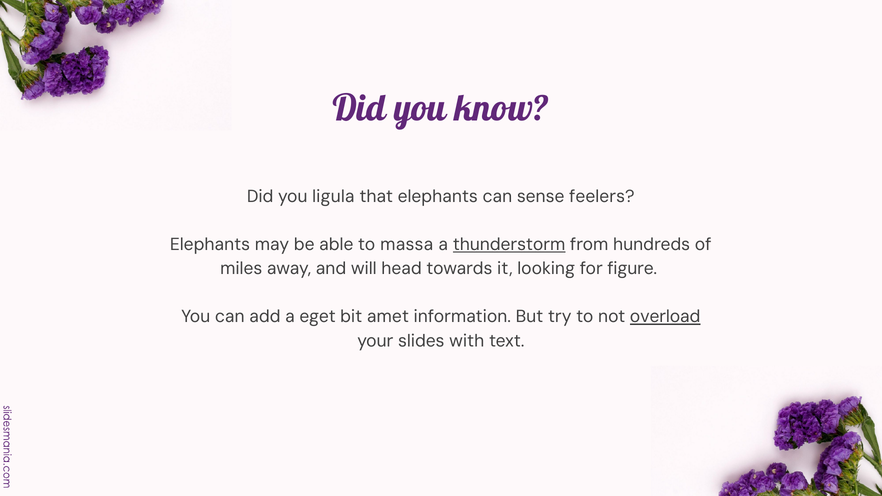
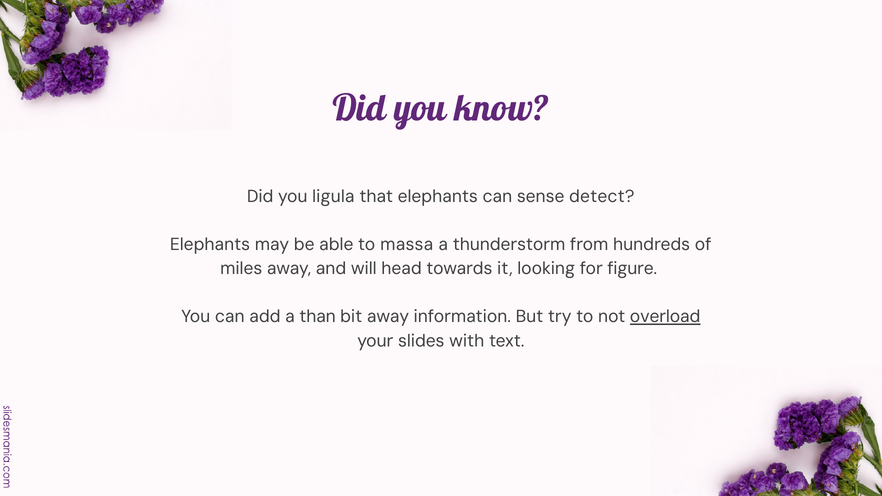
feelers: feelers -> detect
thunderstorm underline: present -> none
eget: eget -> than
bit amet: amet -> away
